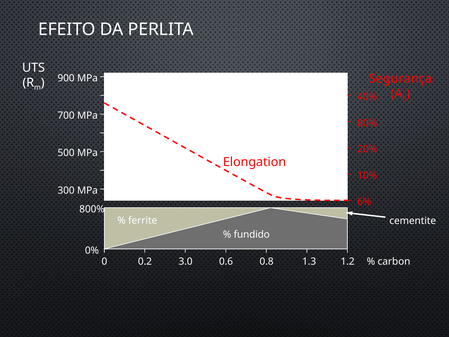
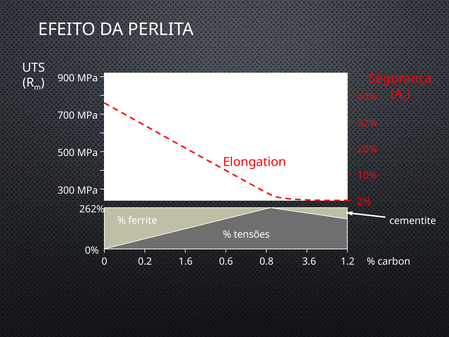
80%: 80% -> 32%
6%: 6% -> 2%
800%: 800% -> 262%
fundido: fundido -> tensões
3.0: 3.0 -> 1.6
1.3: 1.3 -> 3.6
